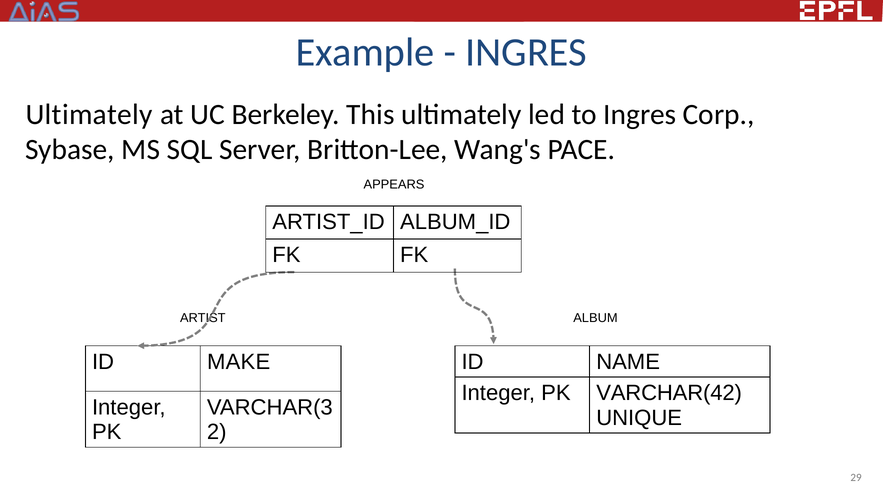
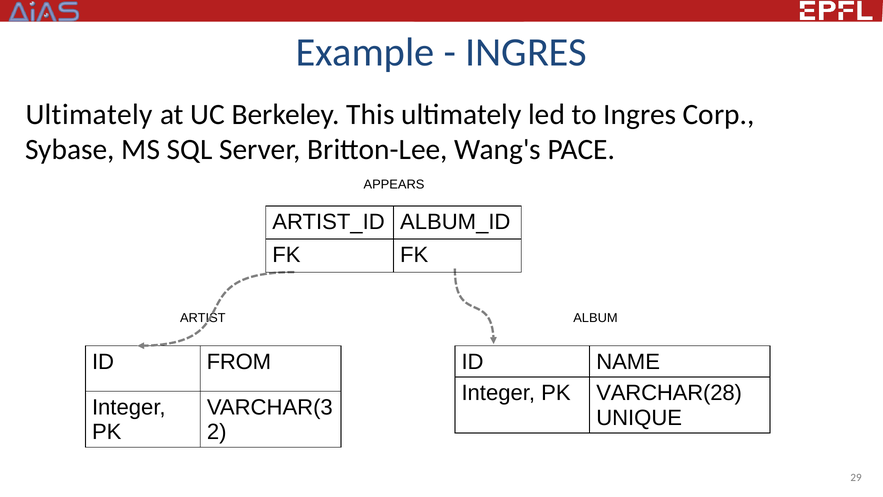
MAKE: MAKE -> FROM
VARCHAR(42: VARCHAR(42 -> VARCHAR(28
